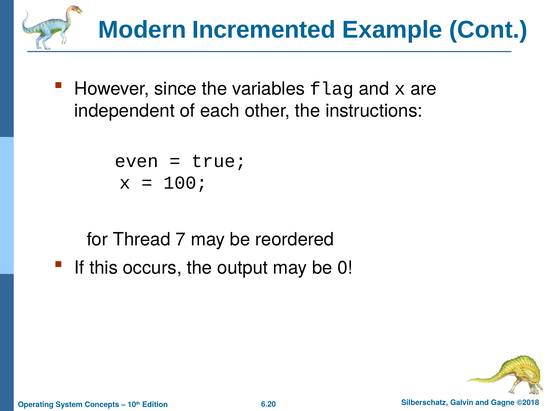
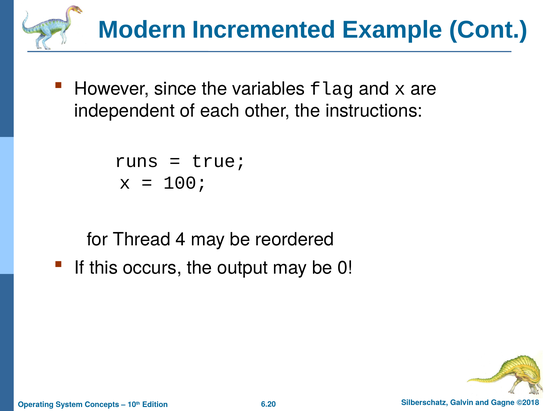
even: even -> runs
7: 7 -> 4
